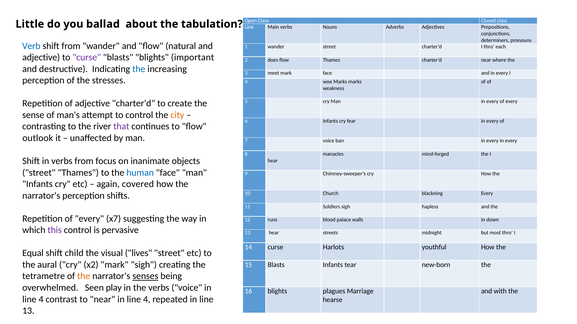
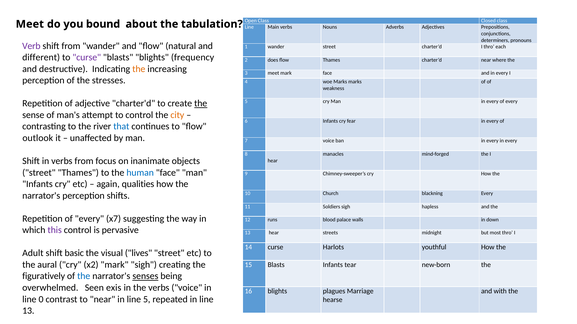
Little at (30, 24): Little -> Meet
ballad: ballad -> bound
Verb colour: blue -> purple
adjective at (41, 57): adjective -> different
important: important -> frequency
the at (139, 69) colour: blue -> orange
the at (201, 104) underline: none -> present
that colour: purple -> blue
covered: covered -> qualities
Equal: Equal -> Adult
child: child -> basic
tetrametre: tetrametre -> figuratively
the at (84, 277) colour: orange -> blue
play: play -> exis
4 at (41, 300): 4 -> 0
4 at (147, 300): 4 -> 5
